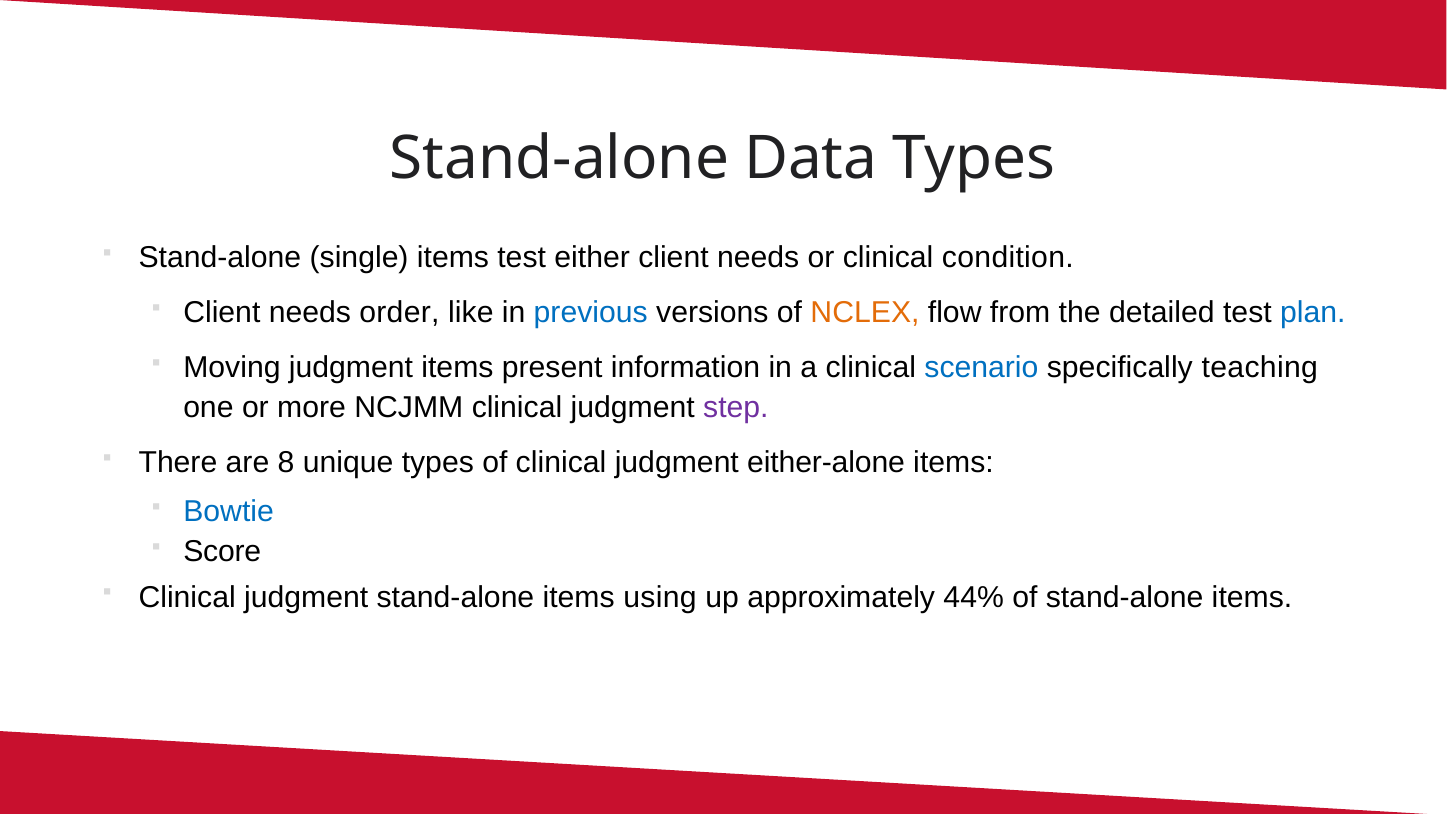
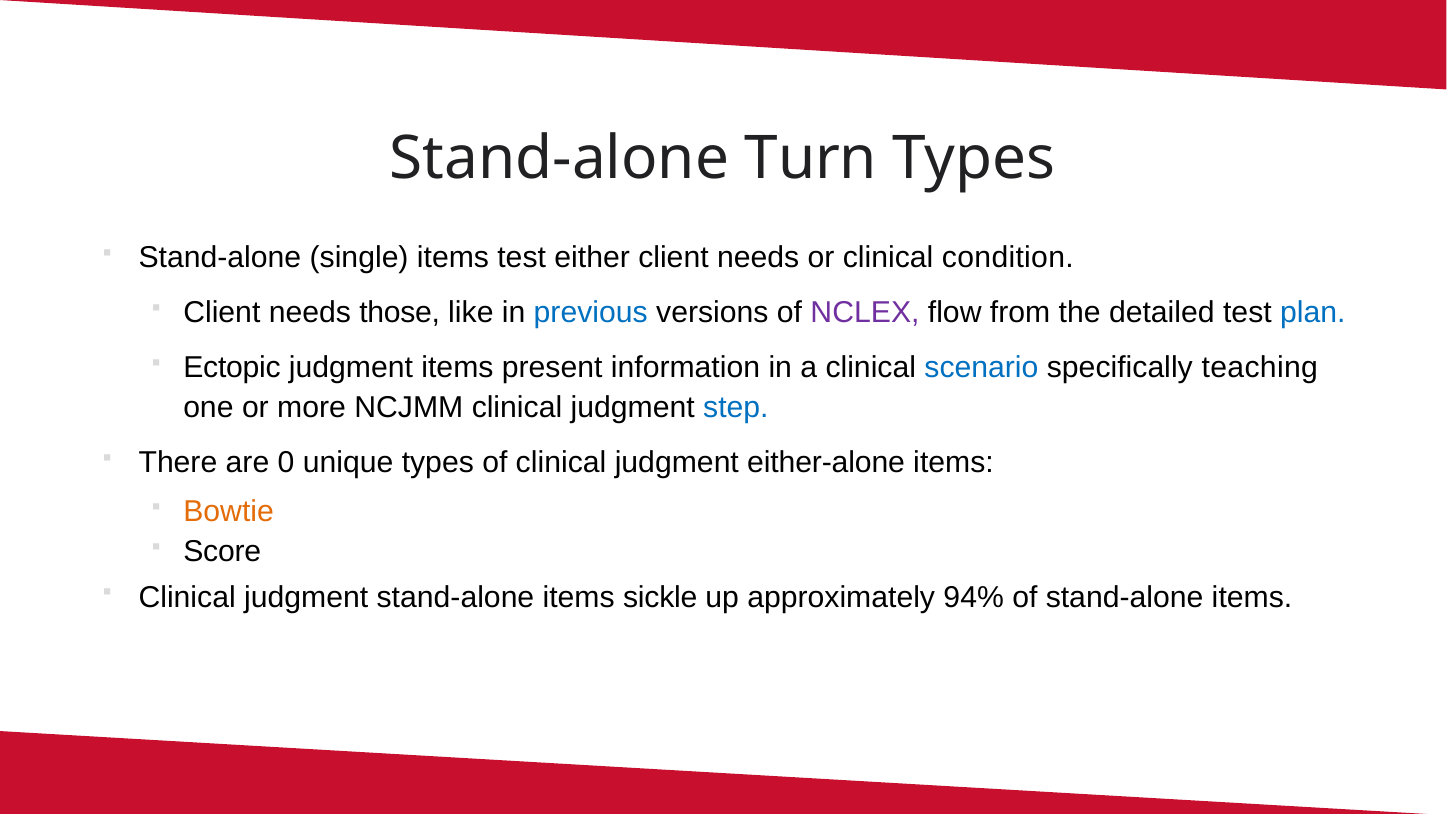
Data: Data -> Turn
order: order -> those
NCLEX colour: orange -> purple
Moving: Moving -> Ectopic
step colour: purple -> blue
8: 8 -> 0
Bowtie colour: blue -> orange
using: using -> sickle
44%: 44% -> 94%
